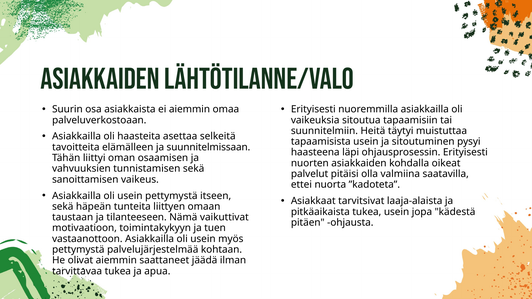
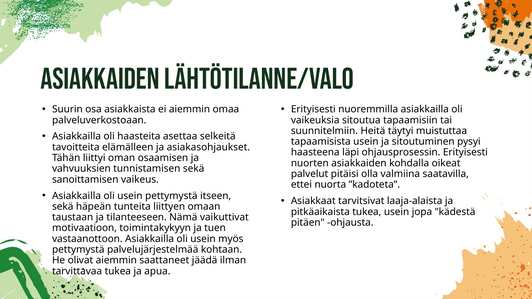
suunnitelmissaan: suunnitelmissaan -> asiakasohjaukset
